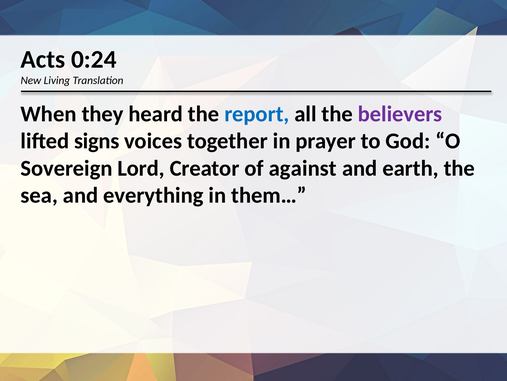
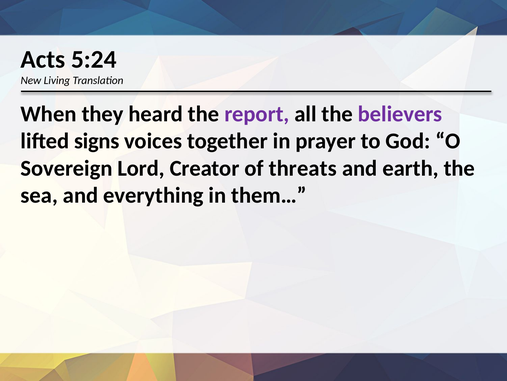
0:24: 0:24 -> 5:24
report colour: blue -> purple
against: against -> threats
